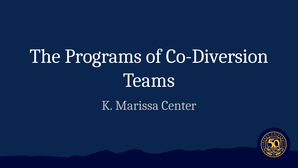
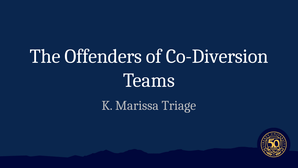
Programs: Programs -> Offenders
Center: Center -> Triage
